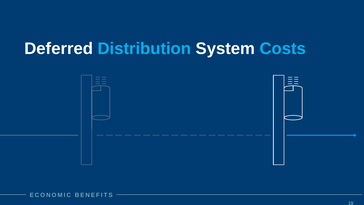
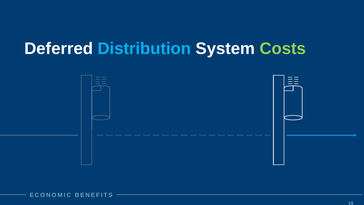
Costs colour: light blue -> light green
